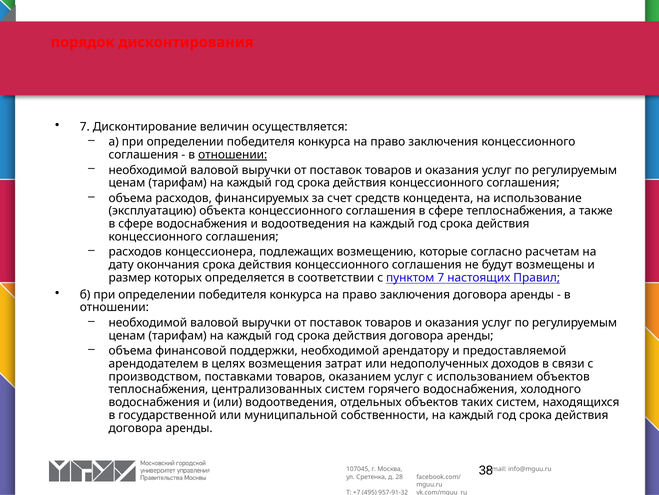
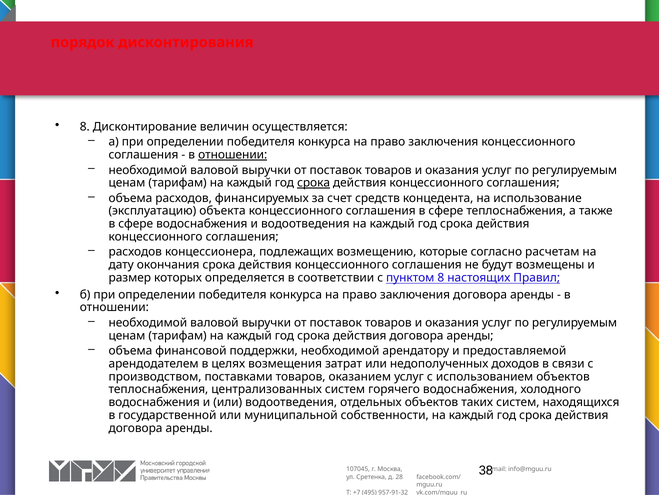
7 at (85, 127): 7 -> 8
срока at (314, 183) underline: none -> present
пунктом 7: 7 -> 8
